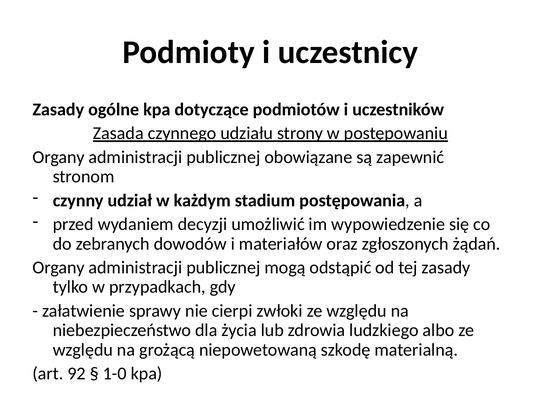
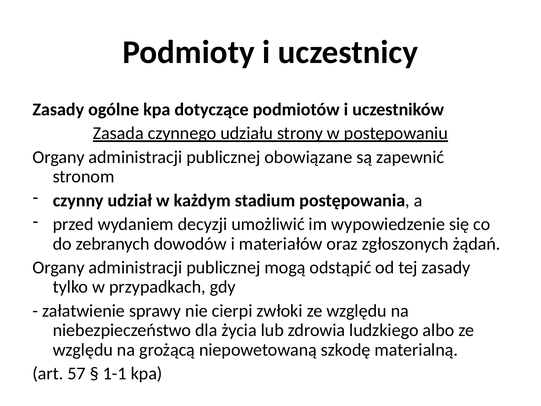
92: 92 -> 57
1-0: 1-0 -> 1-1
